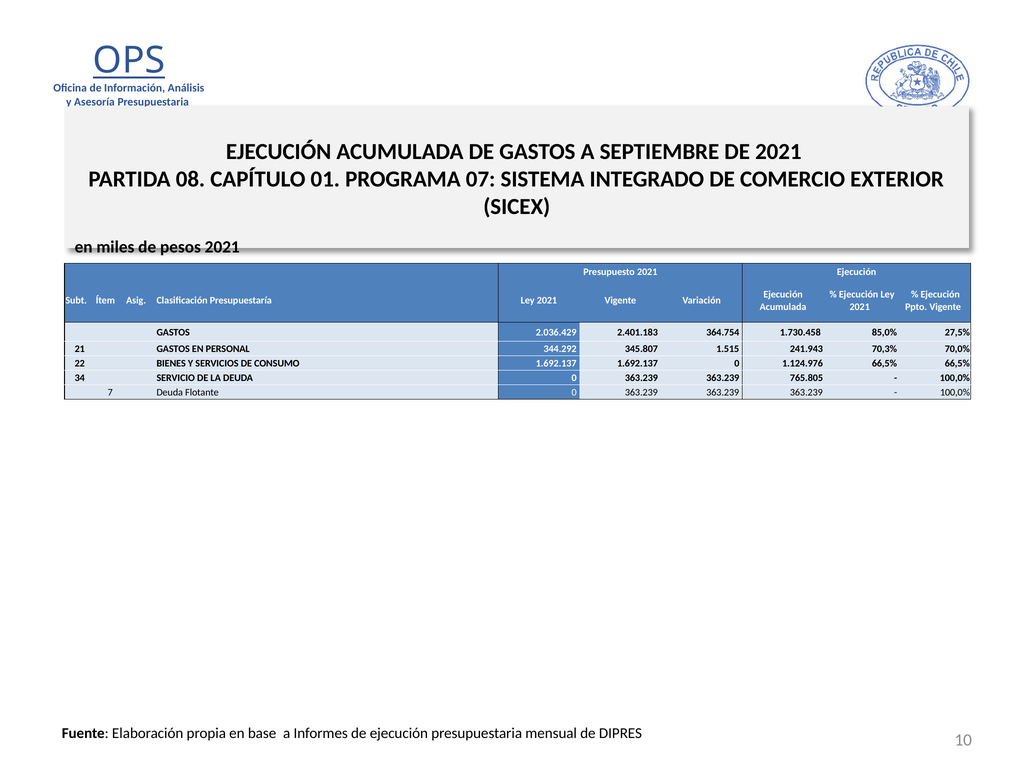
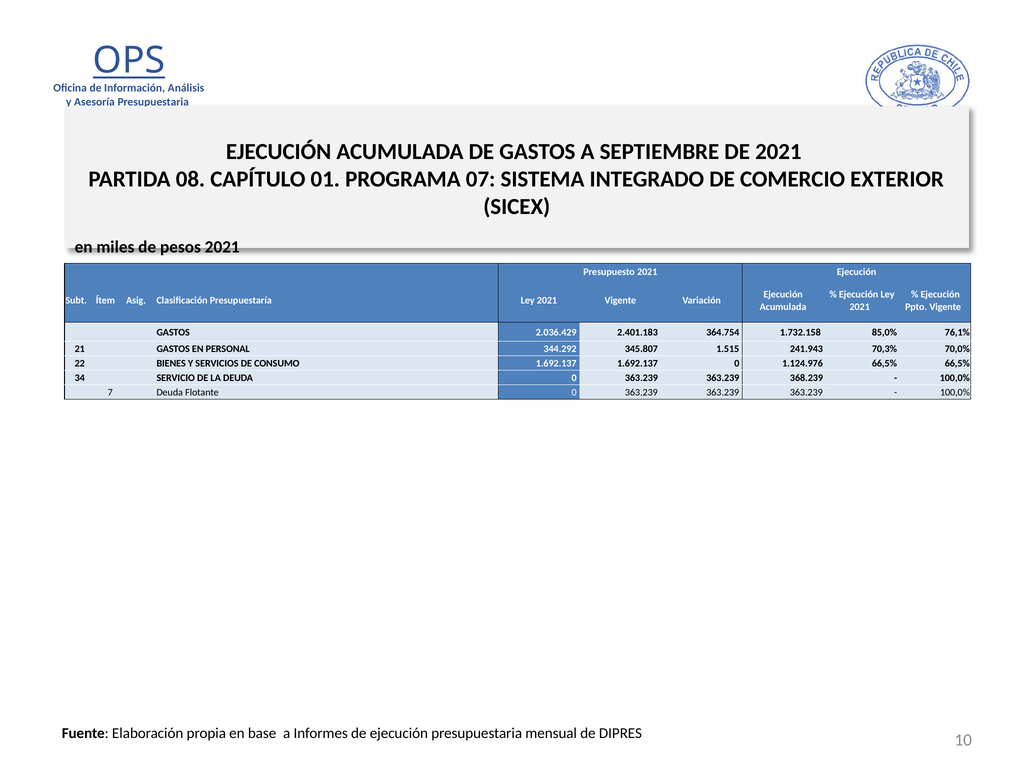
1.730.458: 1.730.458 -> 1.732.158
27,5%: 27,5% -> 76,1%
765.805: 765.805 -> 368.239
